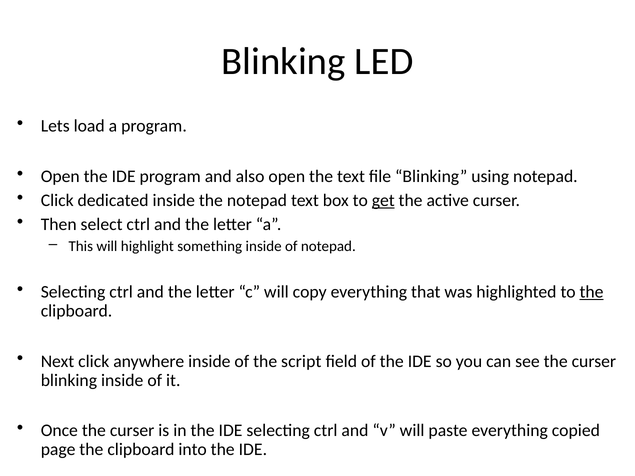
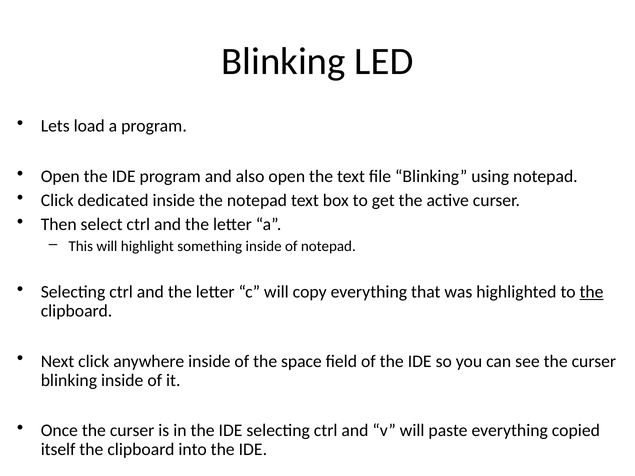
get underline: present -> none
script: script -> space
page: page -> itself
